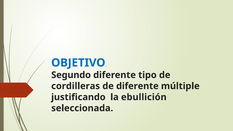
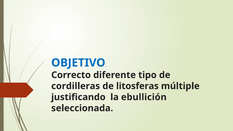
Segundo: Segundo -> Correcto
de diferente: diferente -> litosferas
